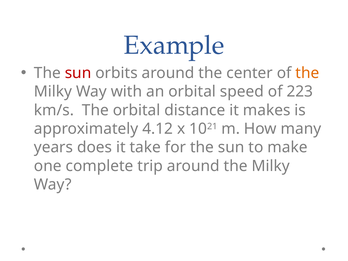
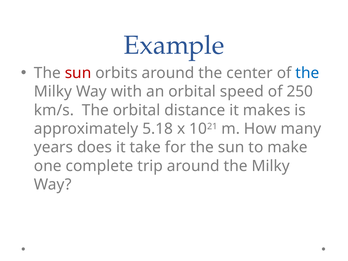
the at (307, 73) colour: orange -> blue
223: 223 -> 250
4.12: 4.12 -> 5.18
